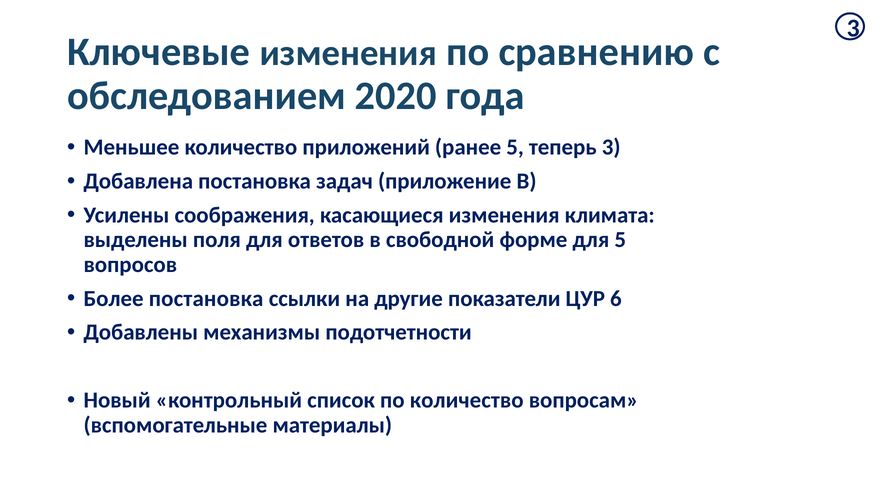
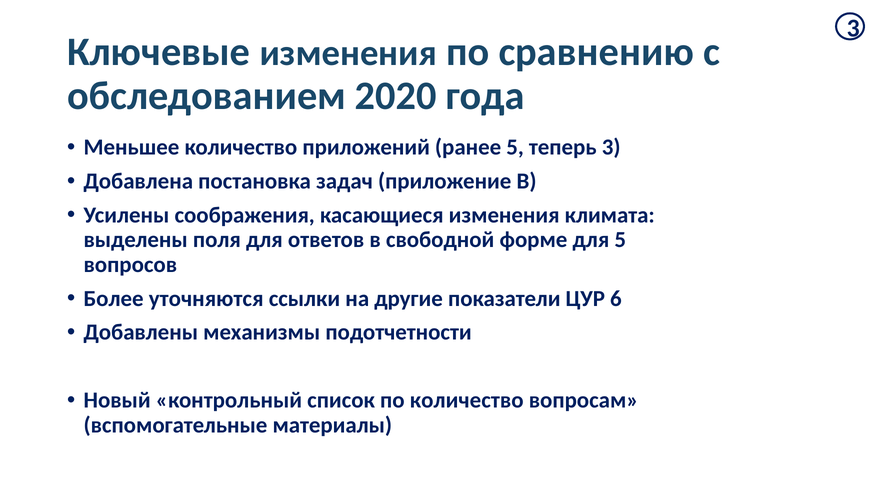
Более постановка: постановка -> уточняются
